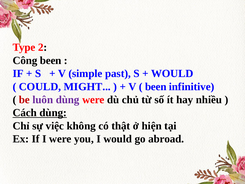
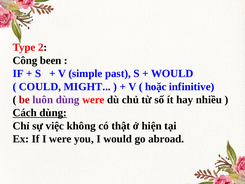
been at (156, 86): been -> hoặc
